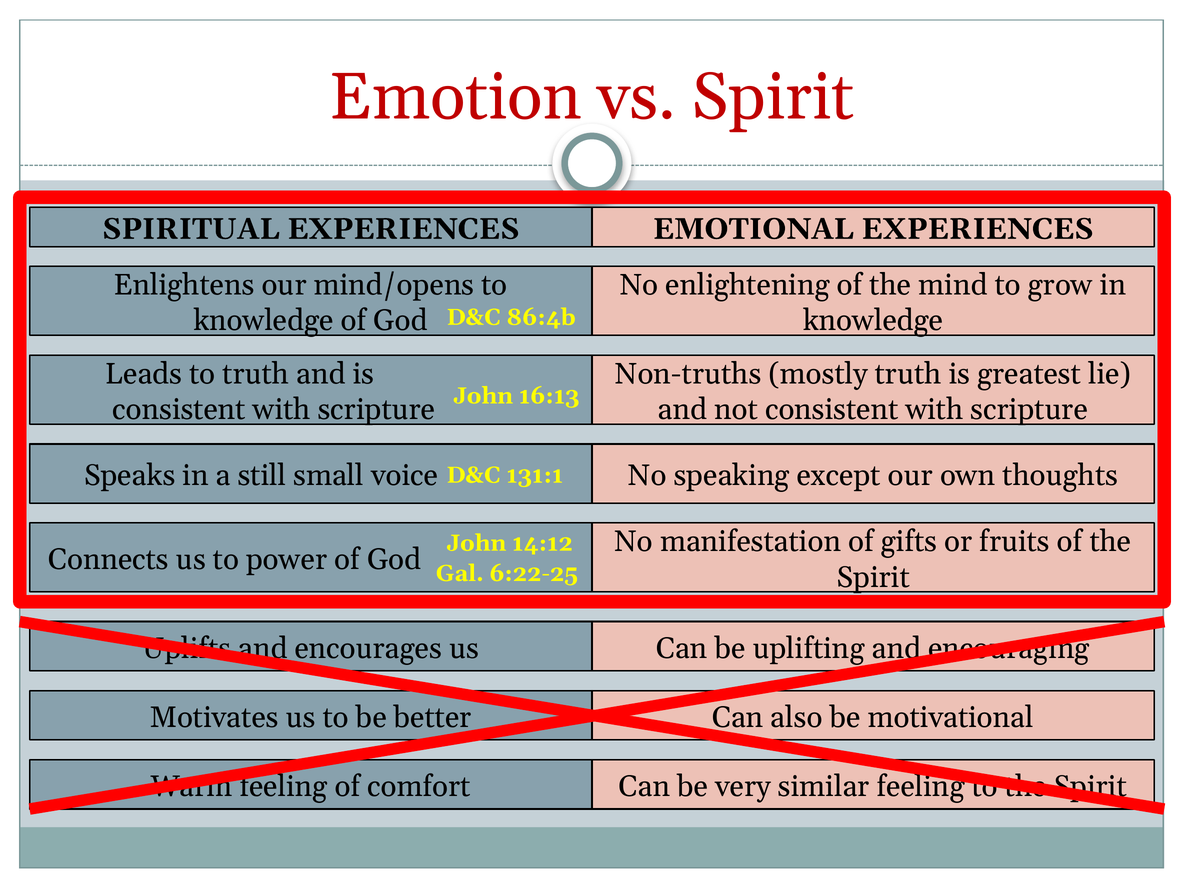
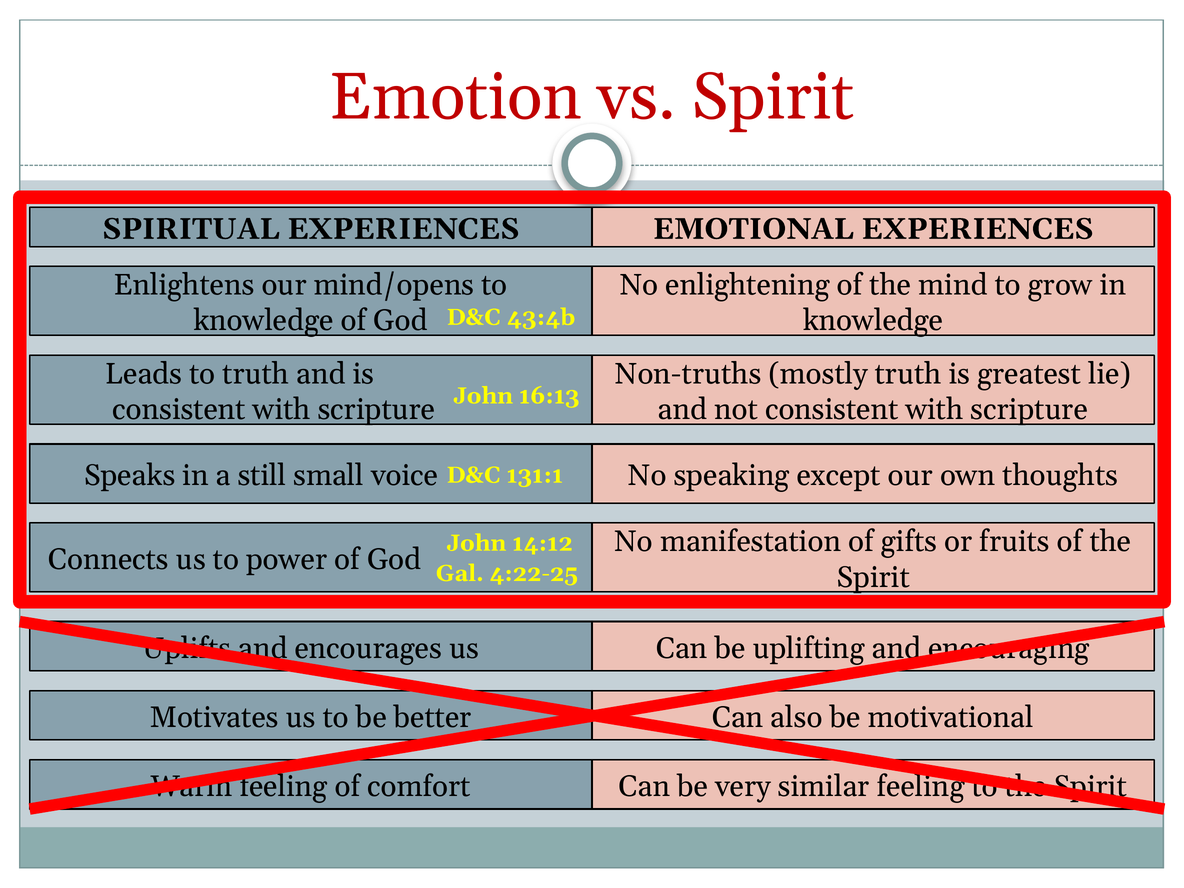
86:4b: 86:4b -> 43:4b
6:22-25: 6:22-25 -> 4:22-25
